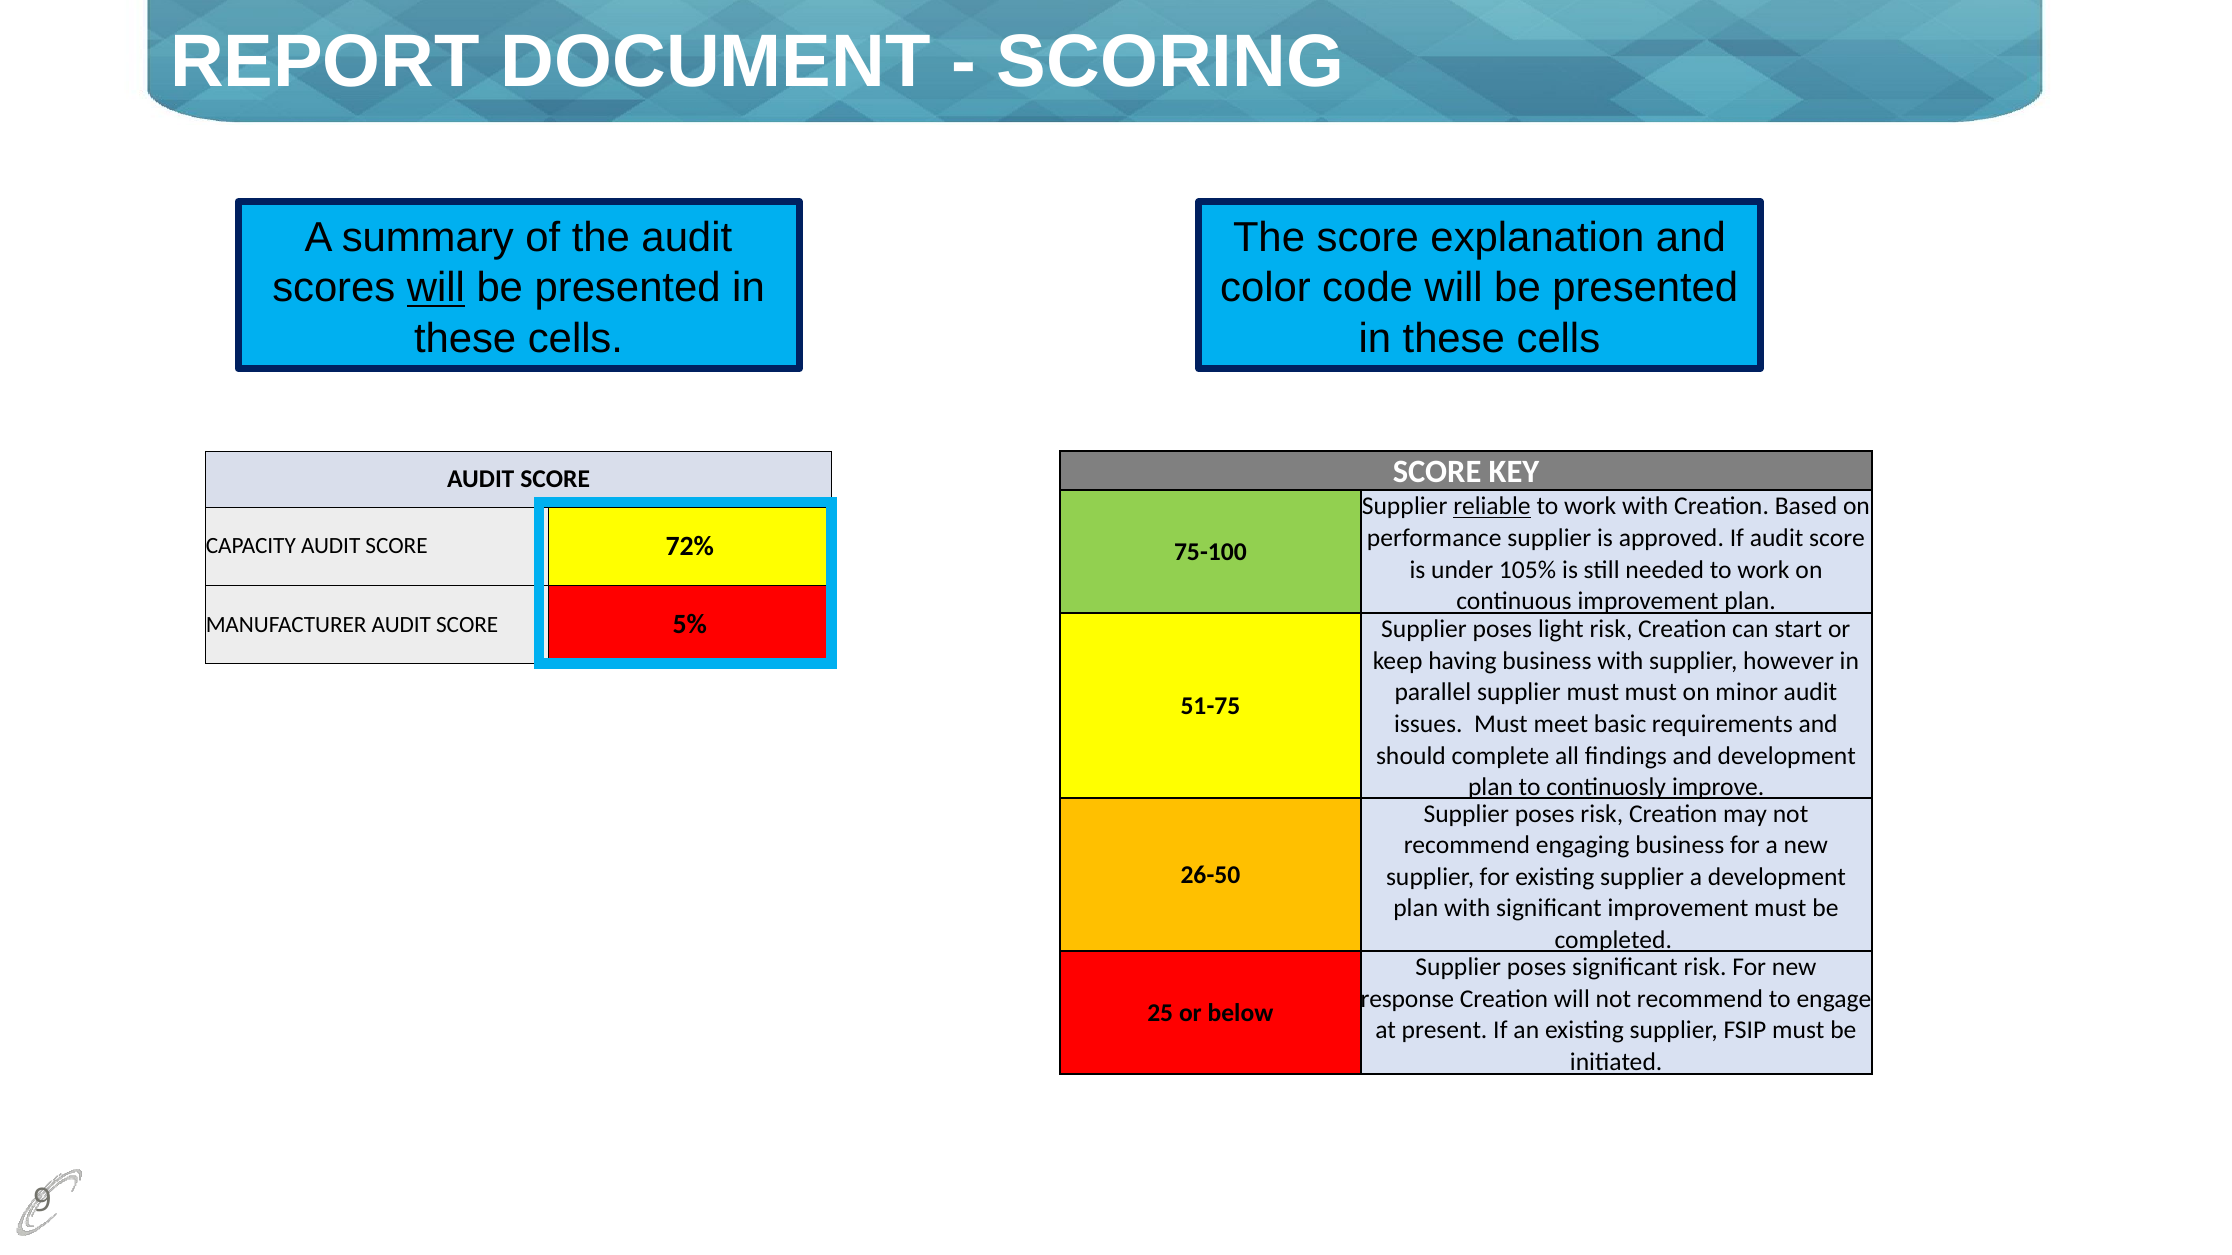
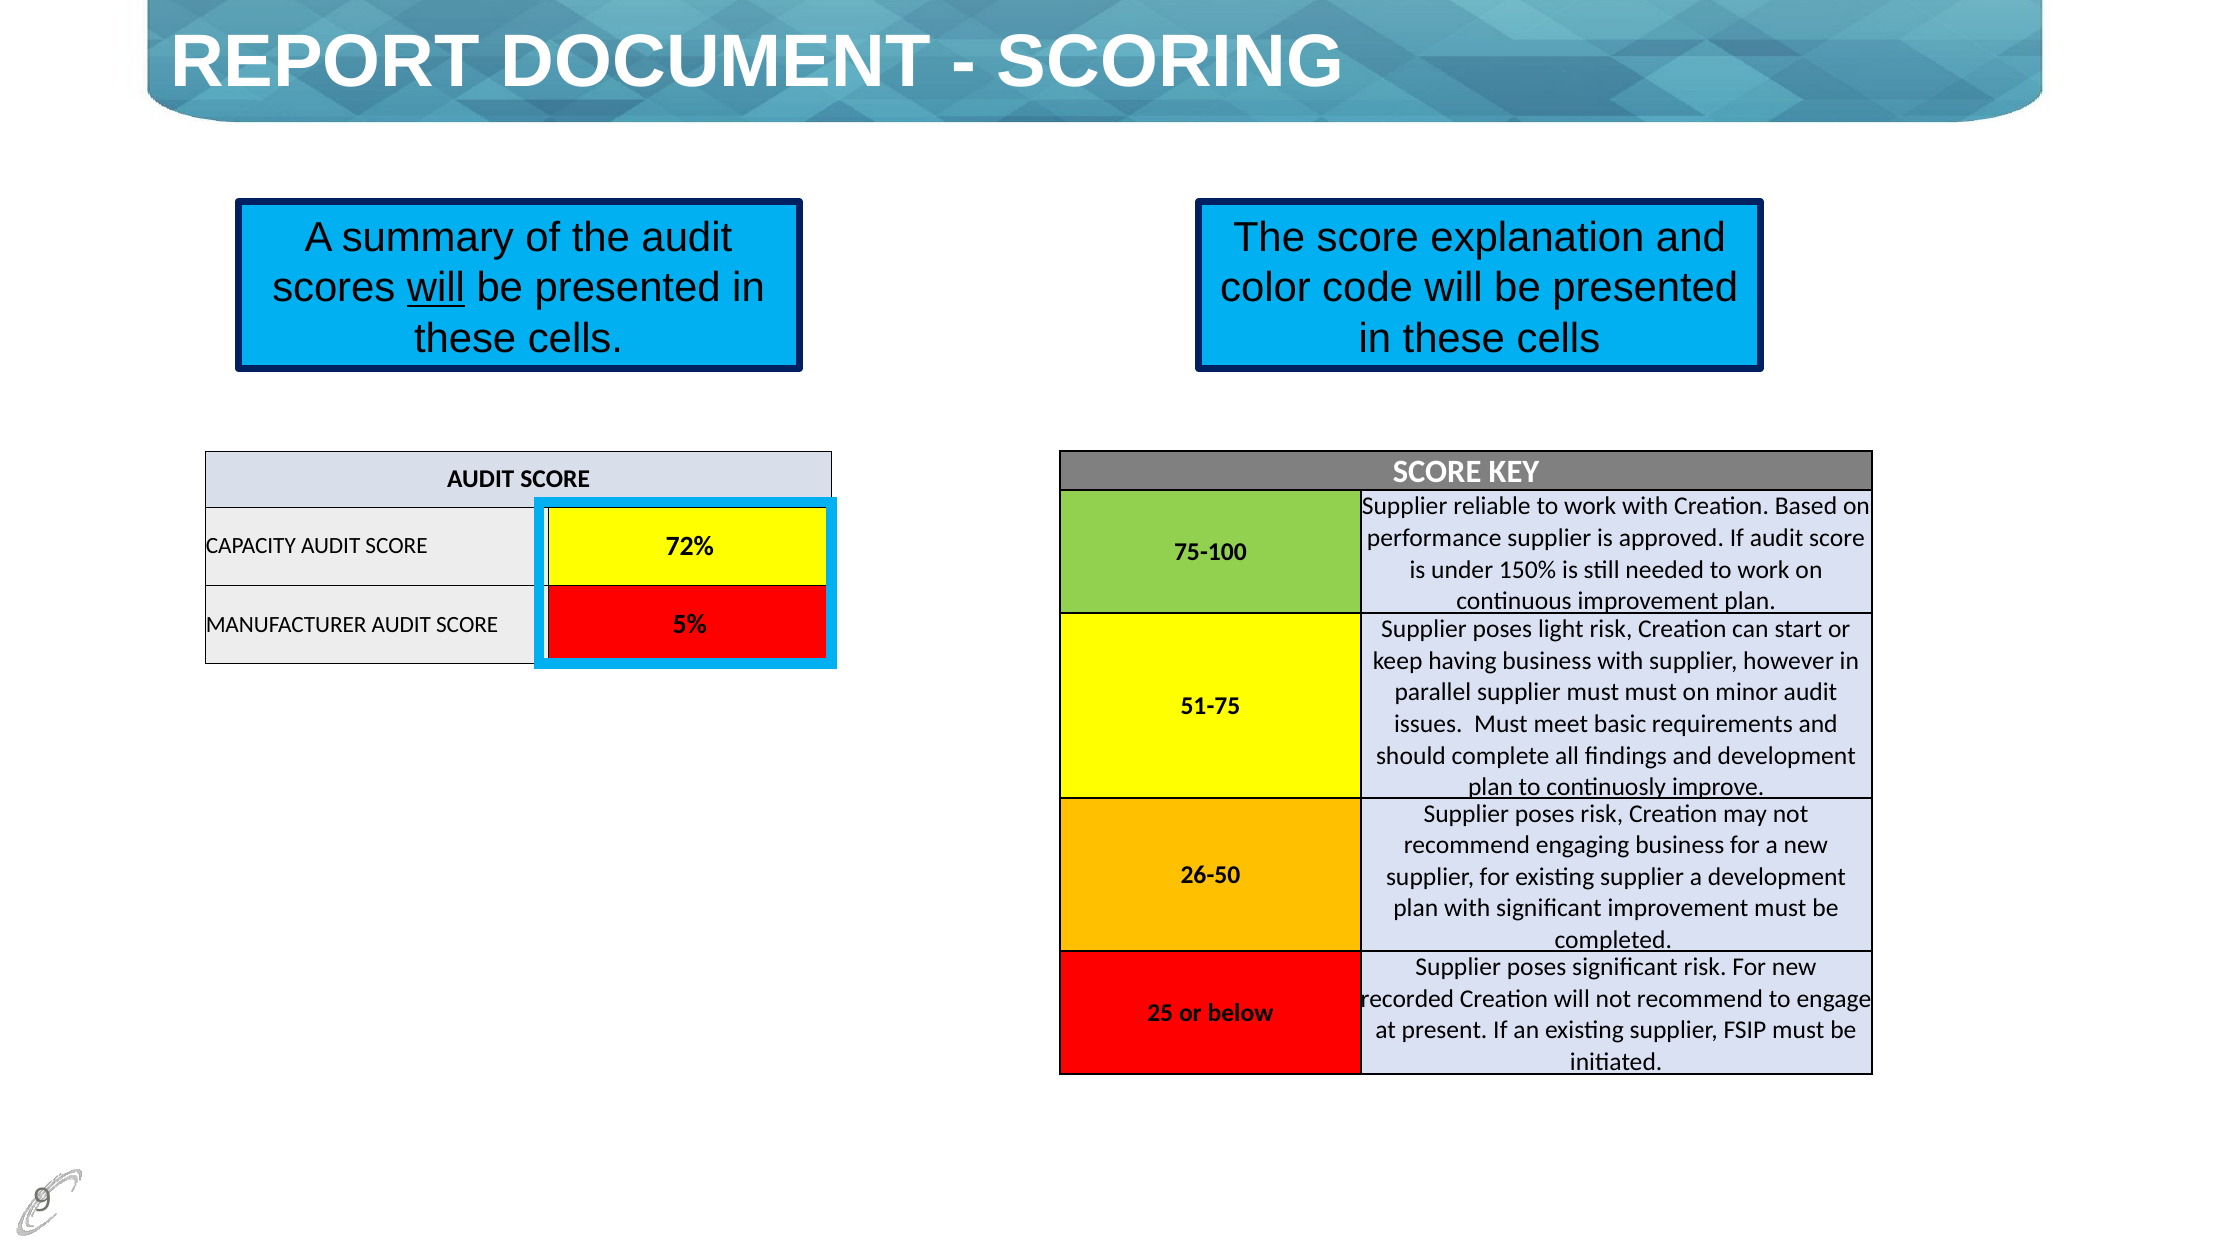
reliable underline: present -> none
105%: 105% -> 150%
response: response -> recorded
